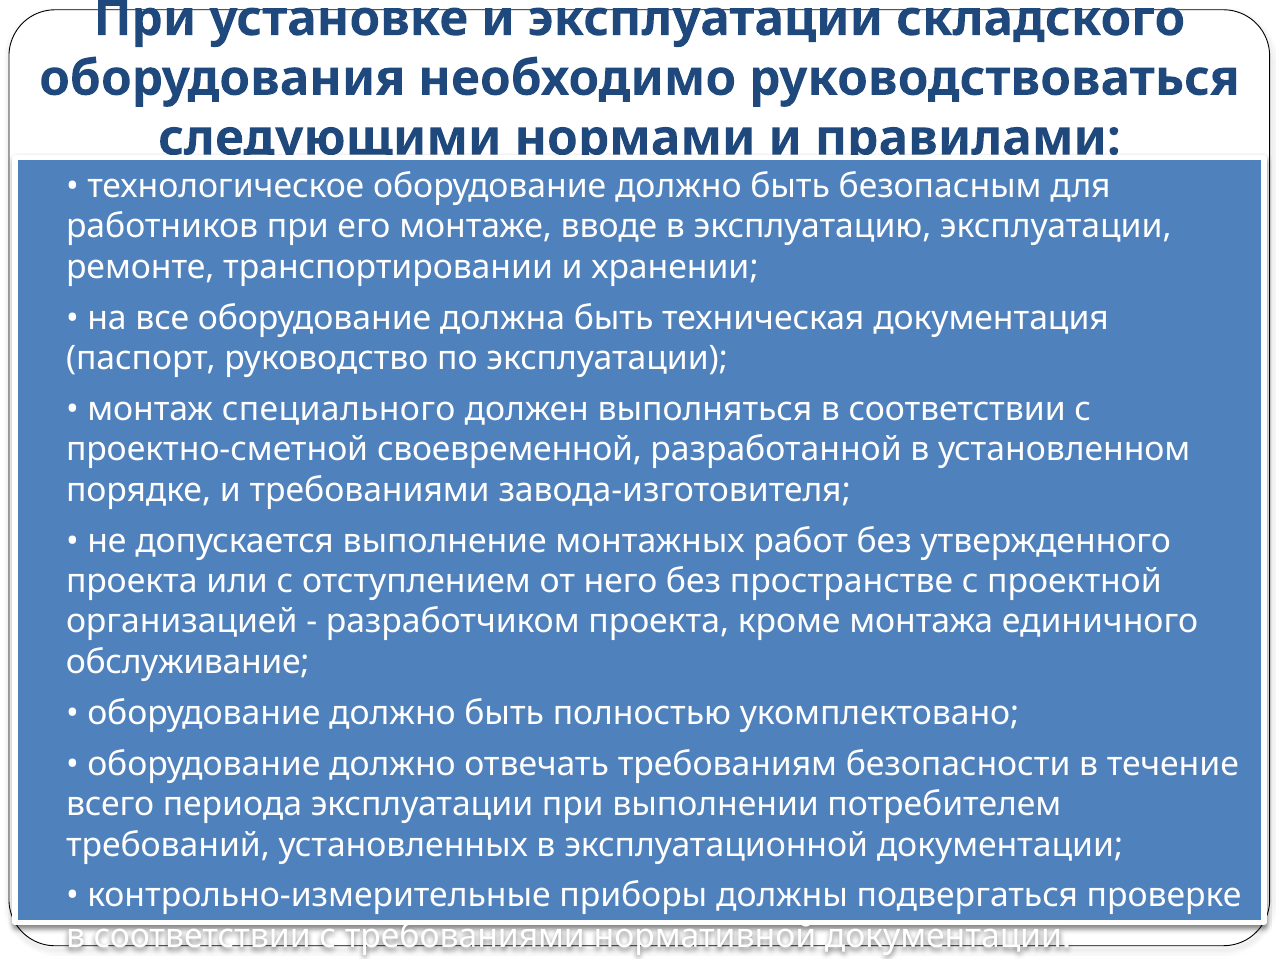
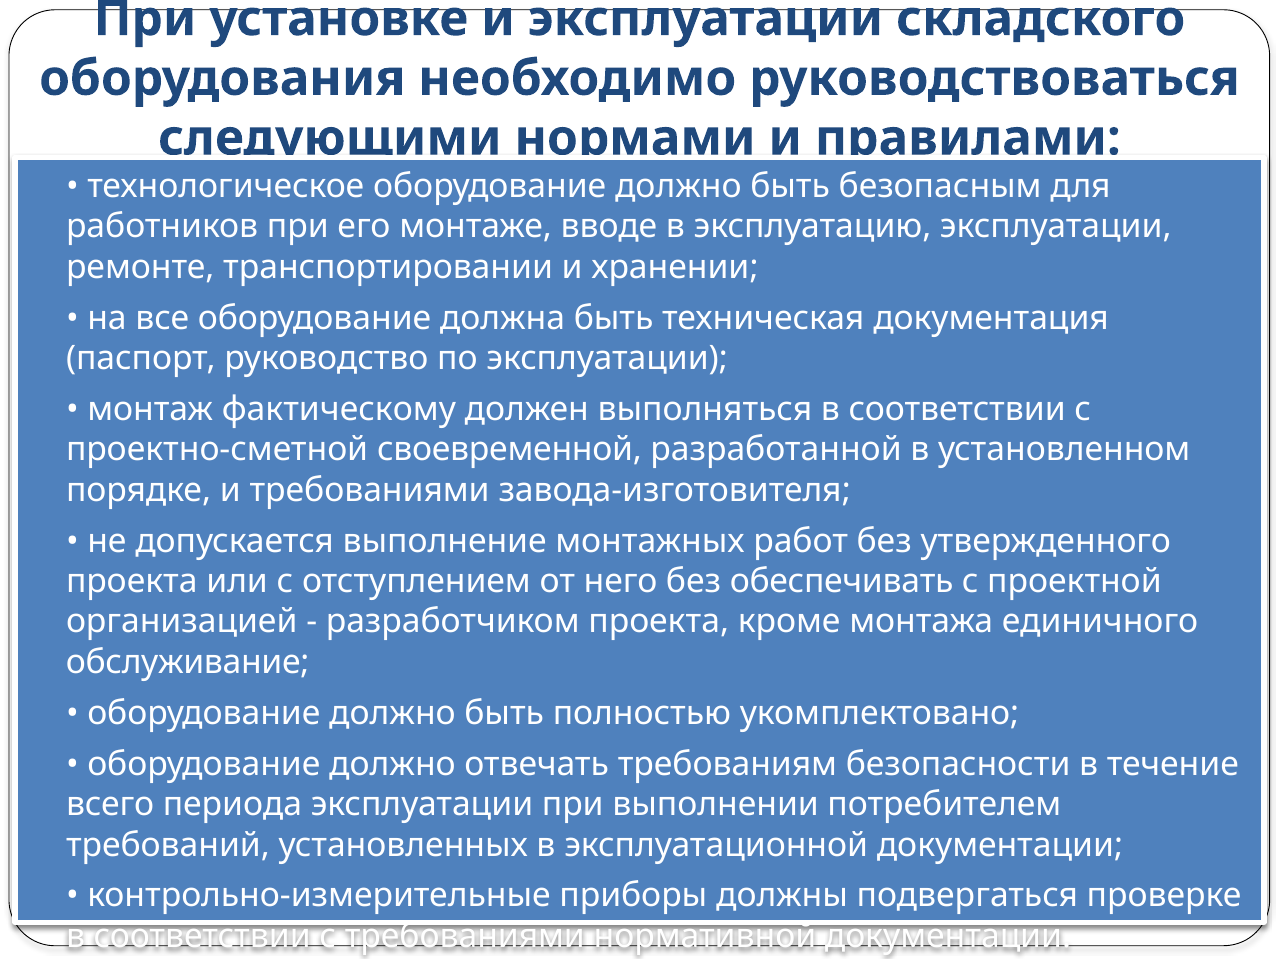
специального: специального -> фактическому
пространстве: пространстве -> обеспечивать
